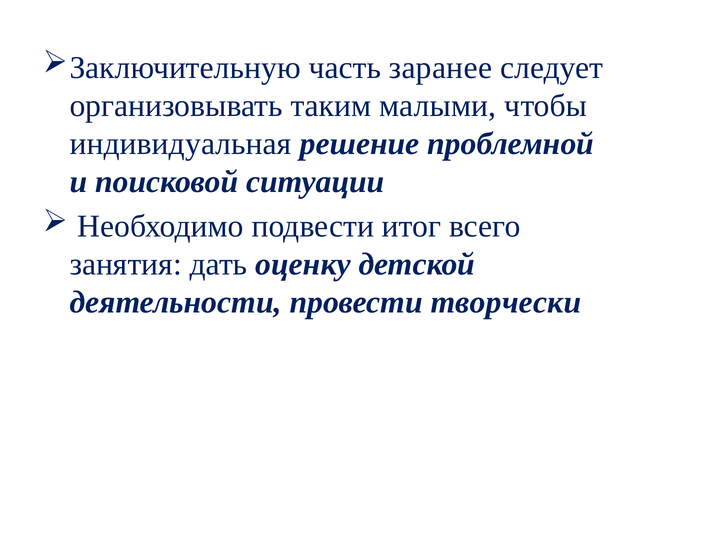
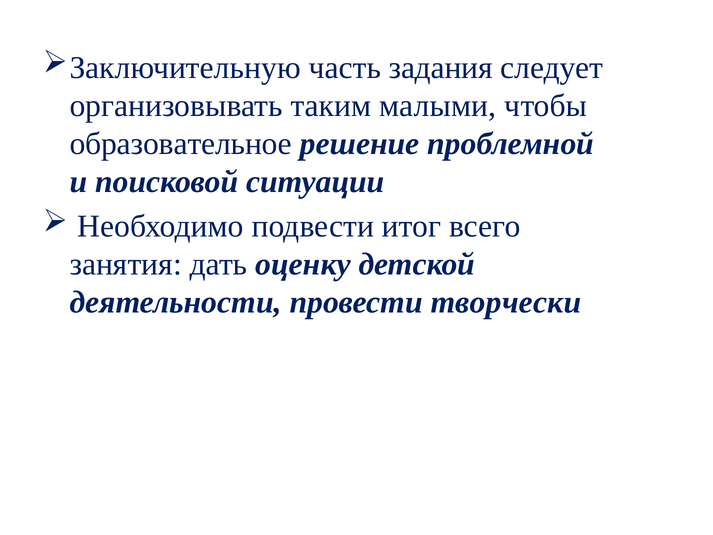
заранее: заранее -> задания
индивидуальная: индивидуальная -> образовательное
